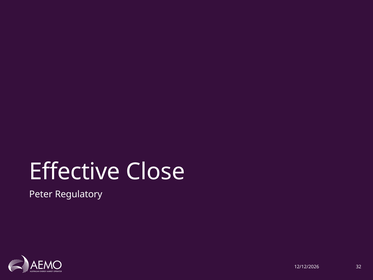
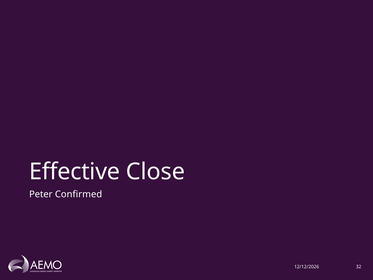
Regulatory: Regulatory -> Confirmed
